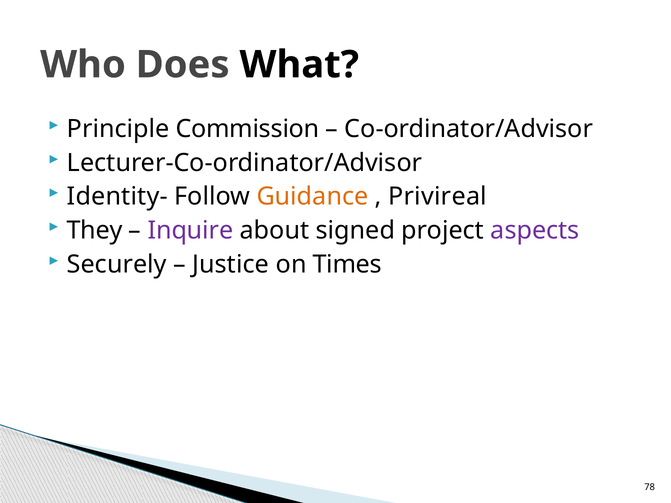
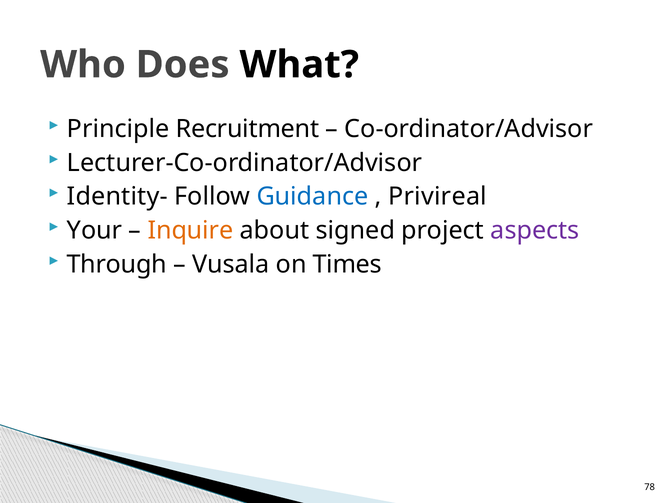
Commission: Commission -> Recruitment
Guidance colour: orange -> blue
They: They -> Your
Inquire colour: purple -> orange
Securely: Securely -> Through
Justice: Justice -> Vusala
